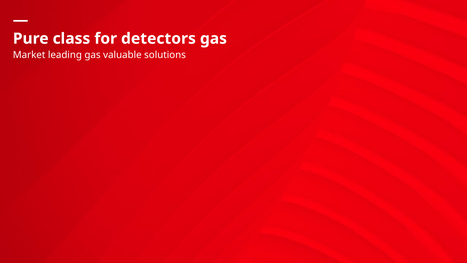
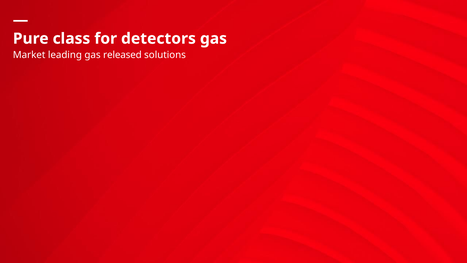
valuable: valuable -> released
